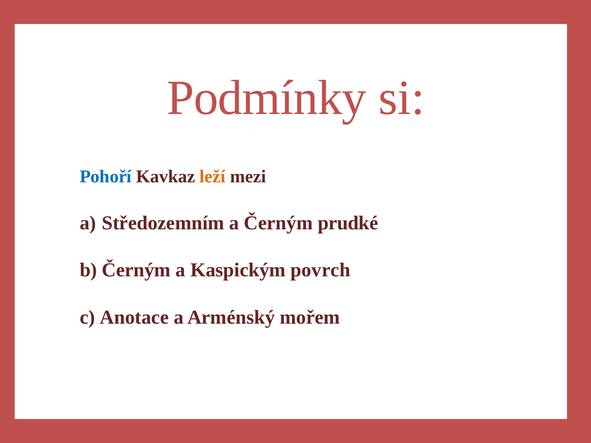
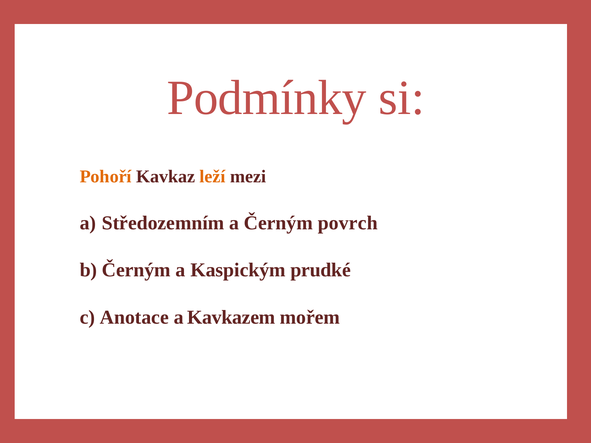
Pohoří colour: blue -> orange
prudké: prudké -> povrch
povrch: povrch -> prudké
Arménský: Arménský -> Kavkazem
